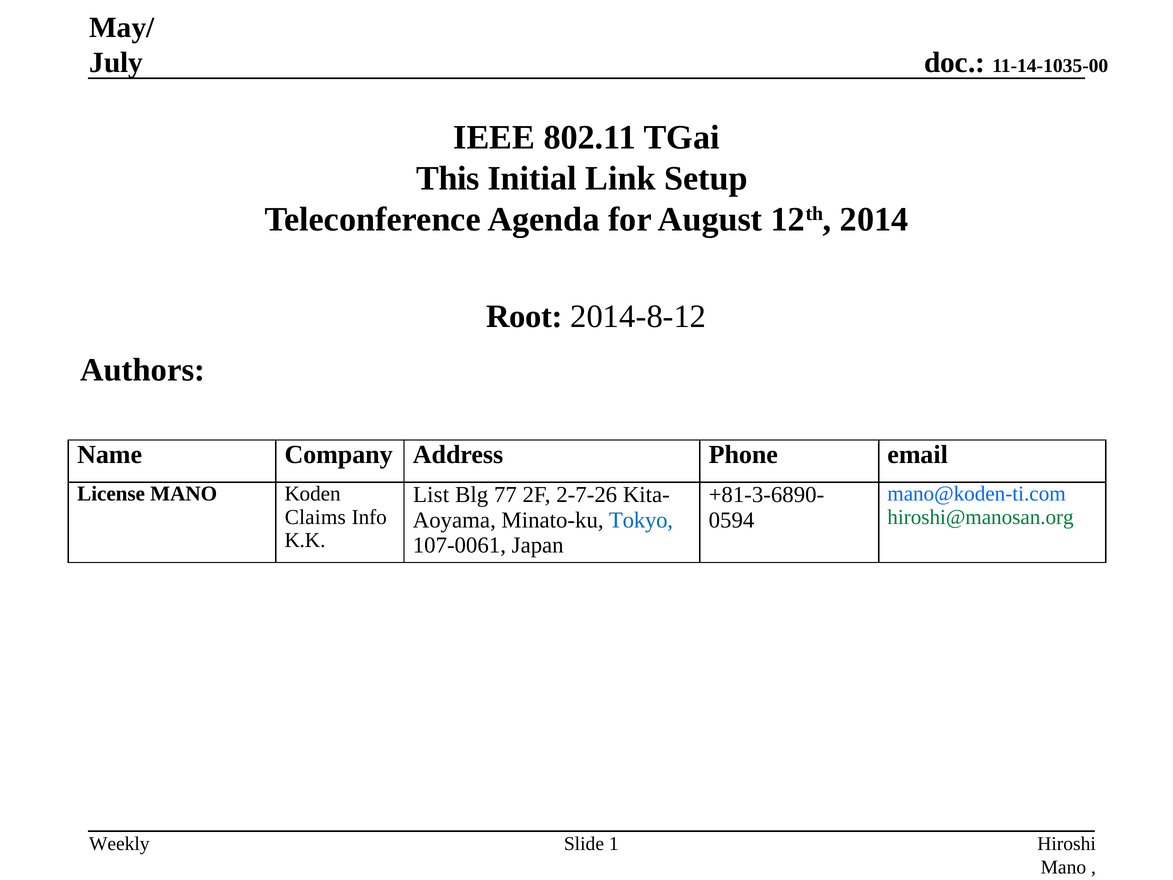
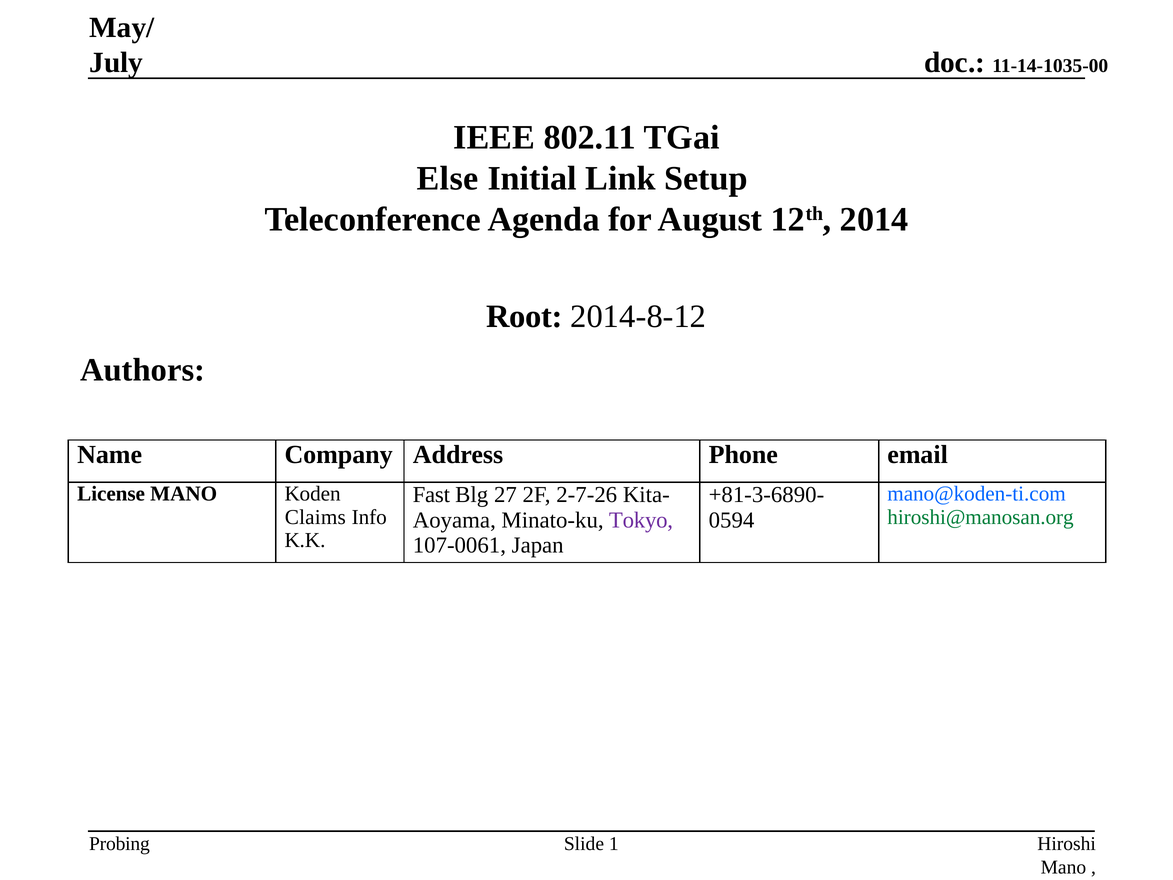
This: This -> Else
List: List -> Fast
77: 77 -> 27
Tokyo colour: blue -> purple
Weekly: Weekly -> Probing
